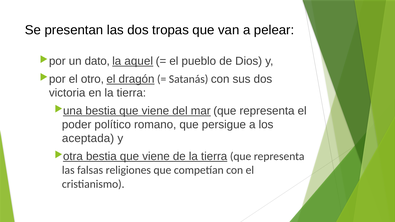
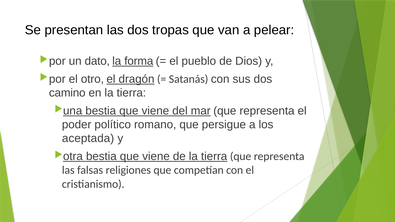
aquel: aquel -> forma
victoria: victoria -> camino
